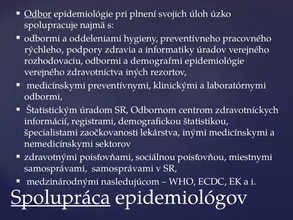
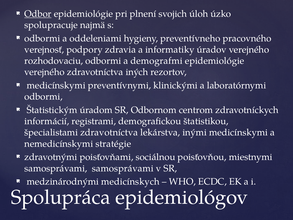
rýchleho: rýchleho -> verejnosť
špecialistami zaočkovanosti: zaočkovanosti -> zdravotníctva
sektorov: sektorov -> stratégie
nasledujúcom: nasledujúcom -> medicínskych
Spolupráca underline: present -> none
